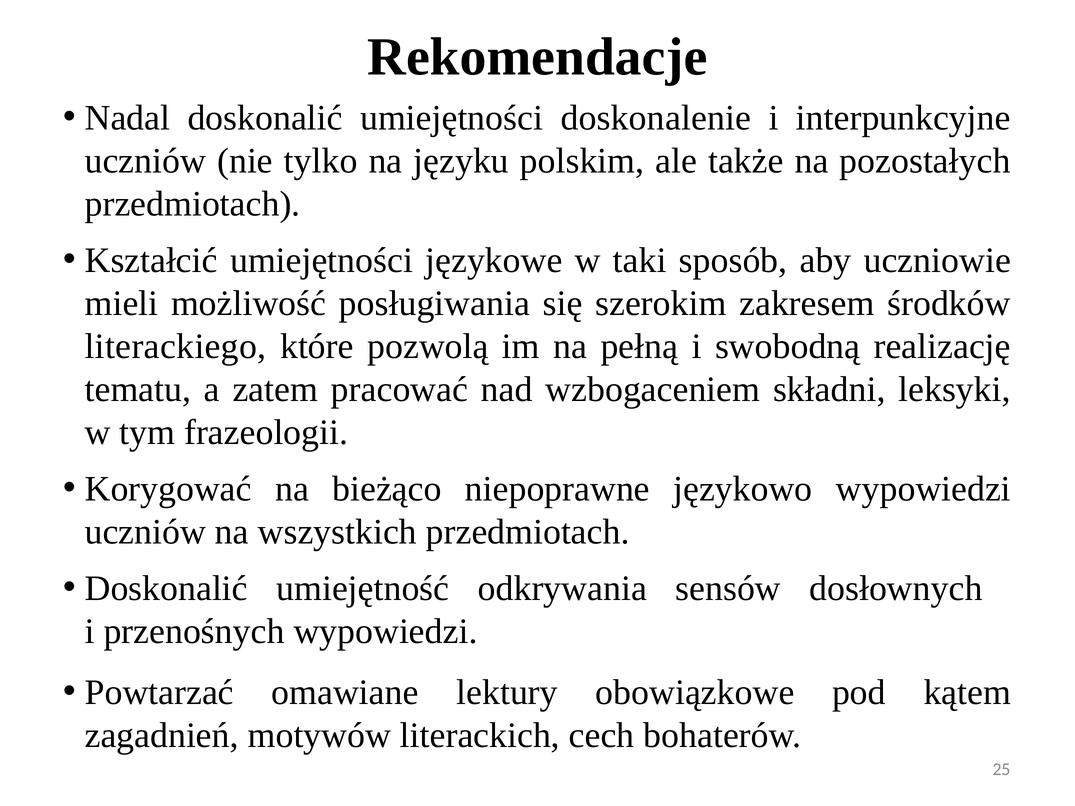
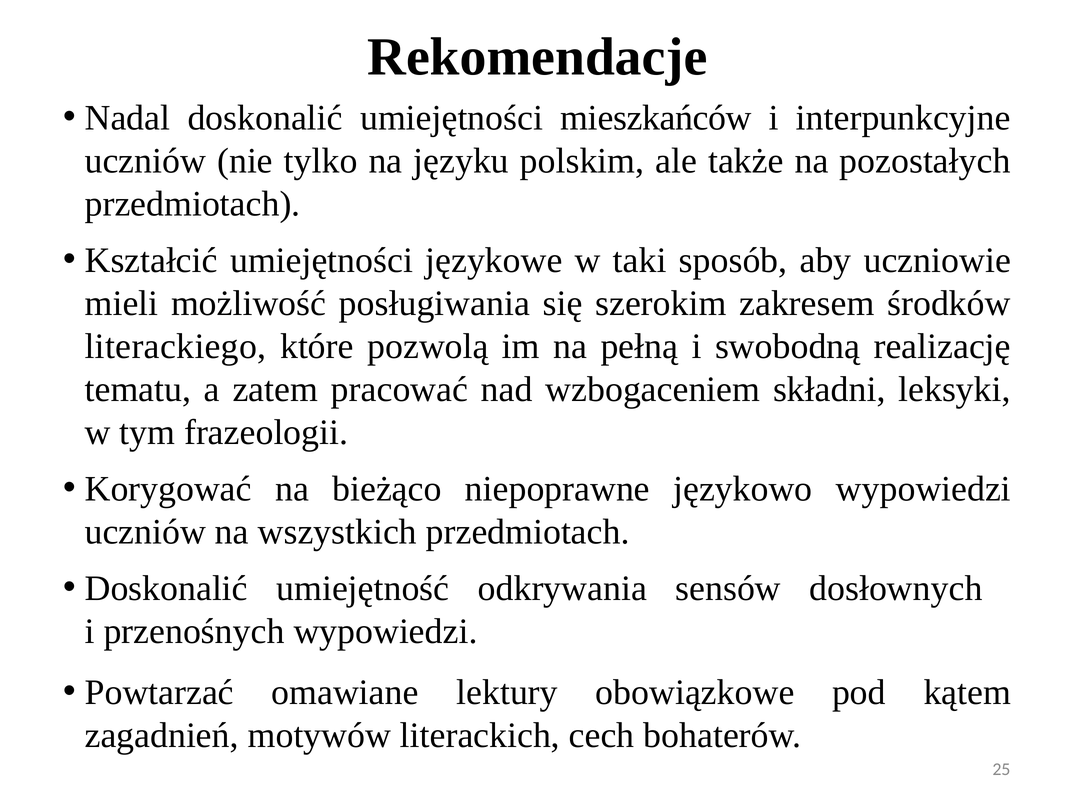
doskonalenie: doskonalenie -> mieszkańców
